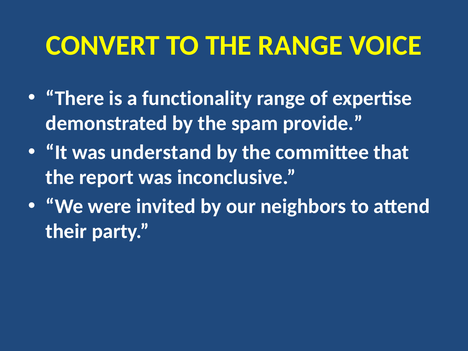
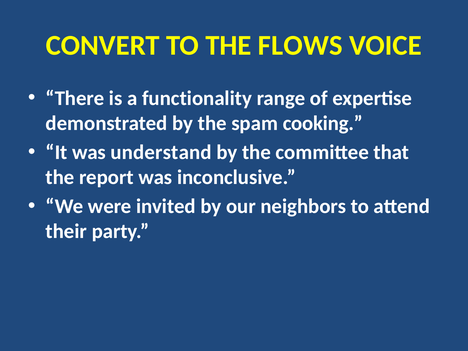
THE RANGE: RANGE -> FLOWS
provide: provide -> cooking
